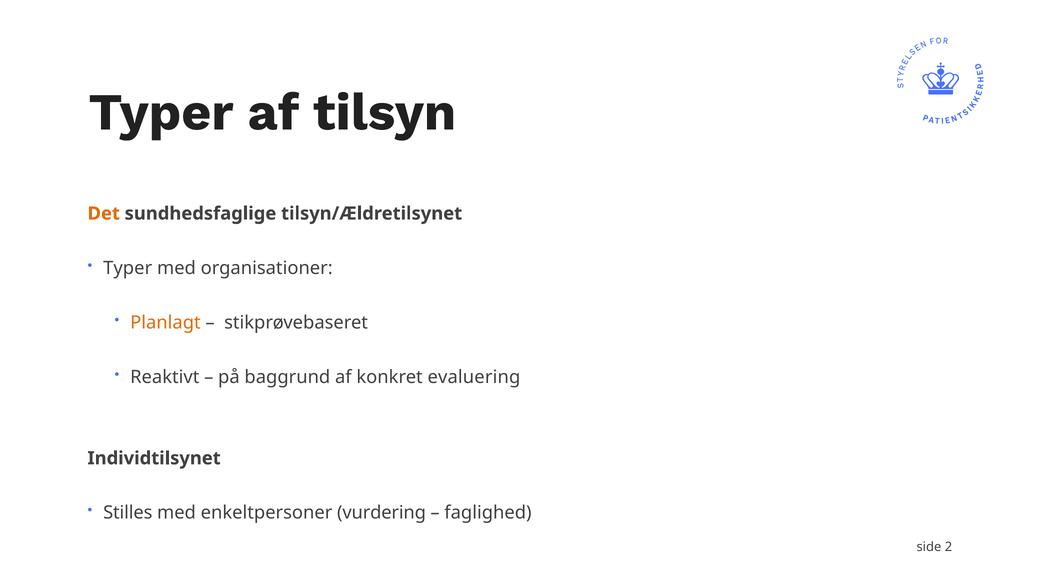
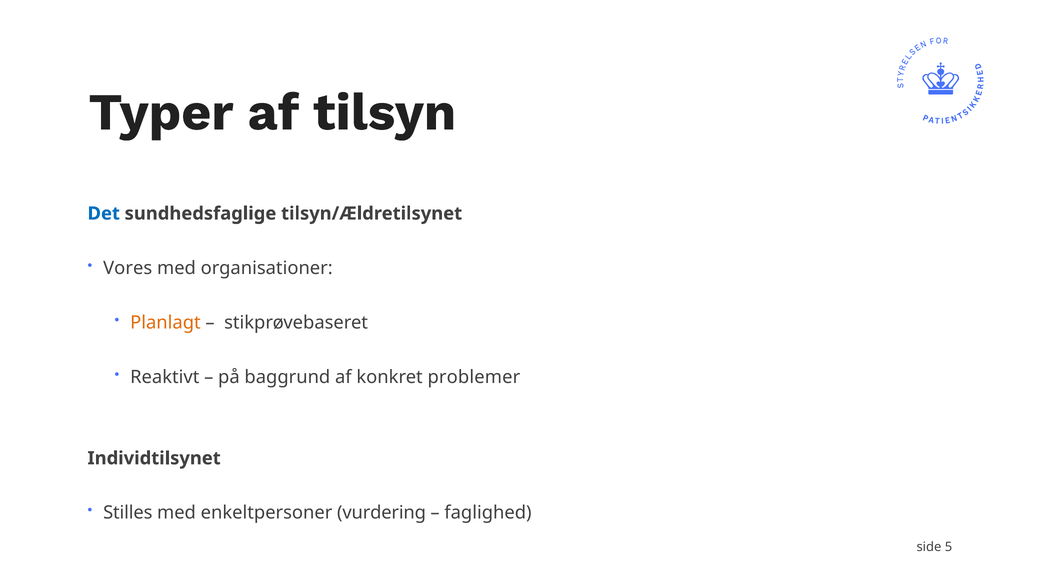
Det colour: orange -> blue
Typer at (128, 268): Typer -> Vores
evaluering: evaluering -> problemer
2: 2 -> 5
